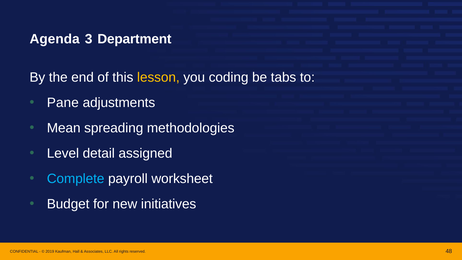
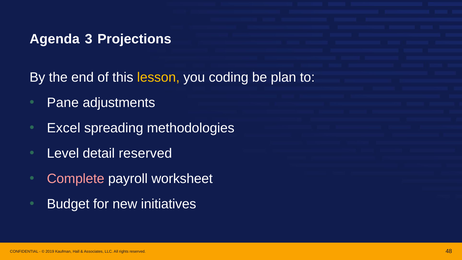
Department: Department -> Projections
tabs: tabs -> plan
Mean: Mean -> Excel
detail assigned: assigned -> reserved
Complete colour: light blue -> pink
